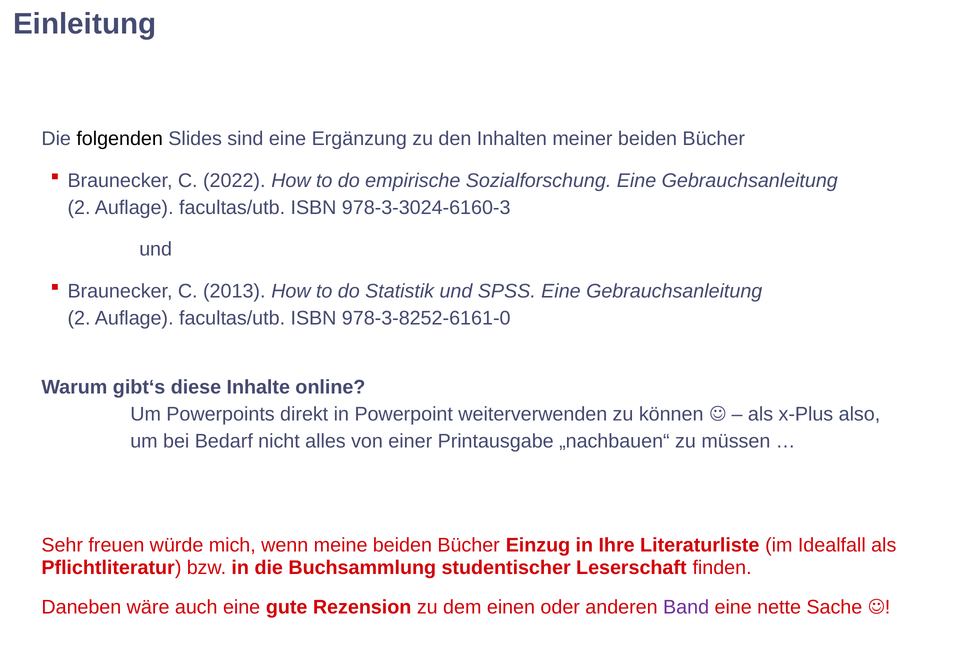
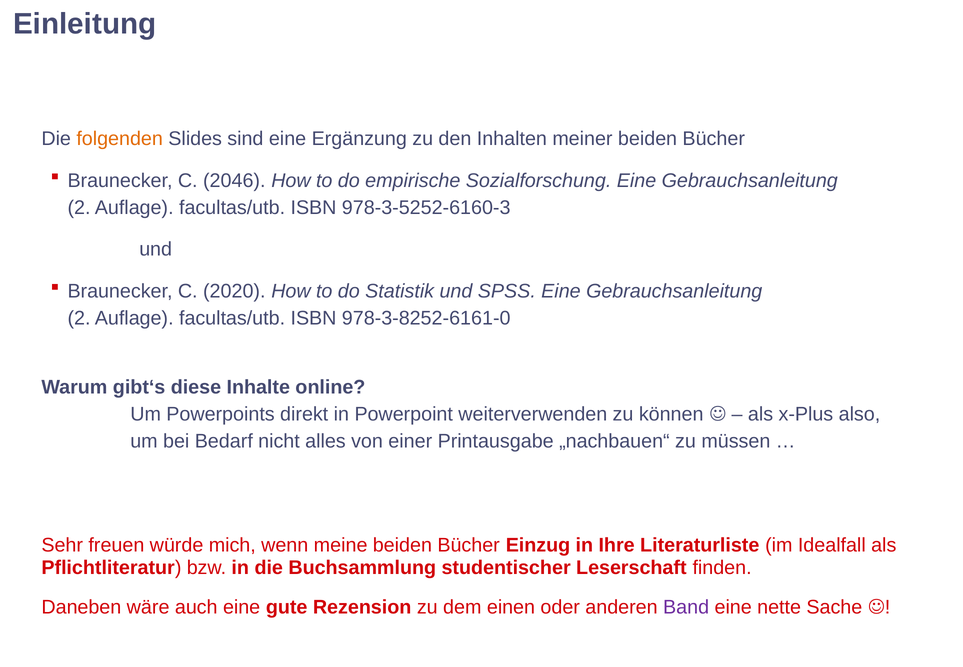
folgenden colour: black -> orange
2022: 2022 -> 2046
978-3-3024-6160-3: 978-3-3024-6160-3 -> 978-3-5252-6160-3
2013: 2013 -> 2020
